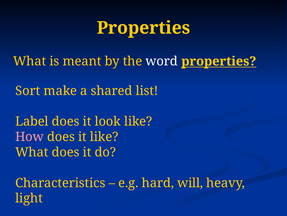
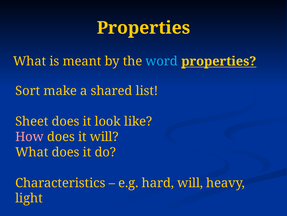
word colour: white -> light blue
Label: Label -> Sheet
it like: like -> will
